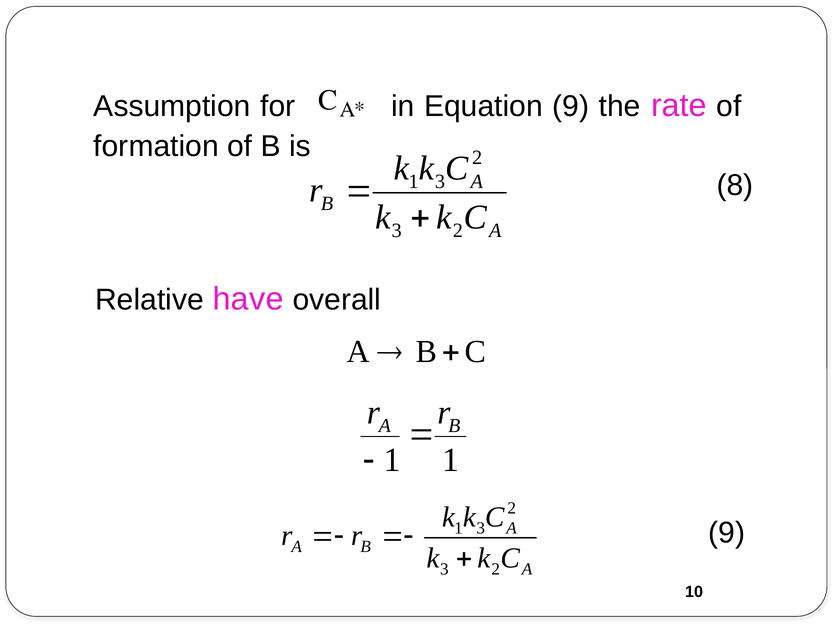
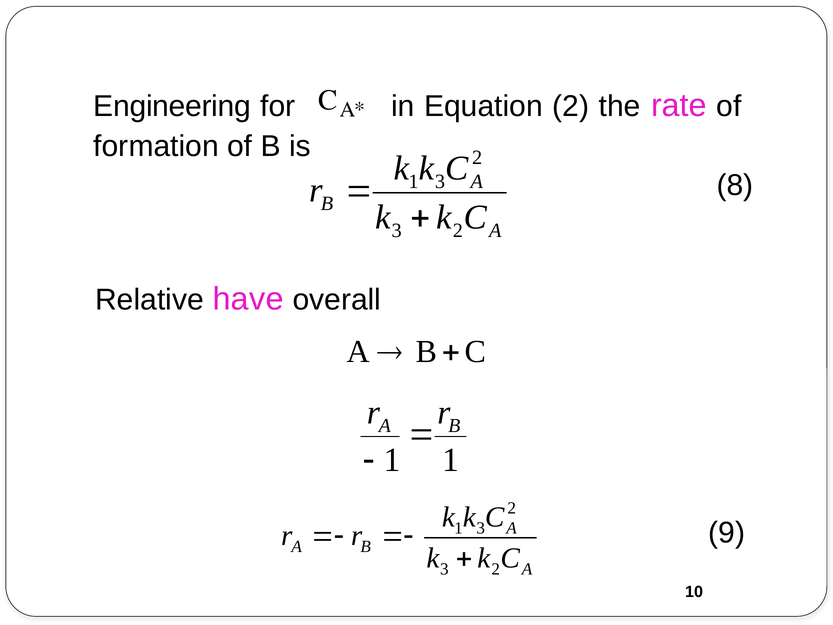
Assumption: Assumption -> Engineering
Equation 9: 9 -> 2
